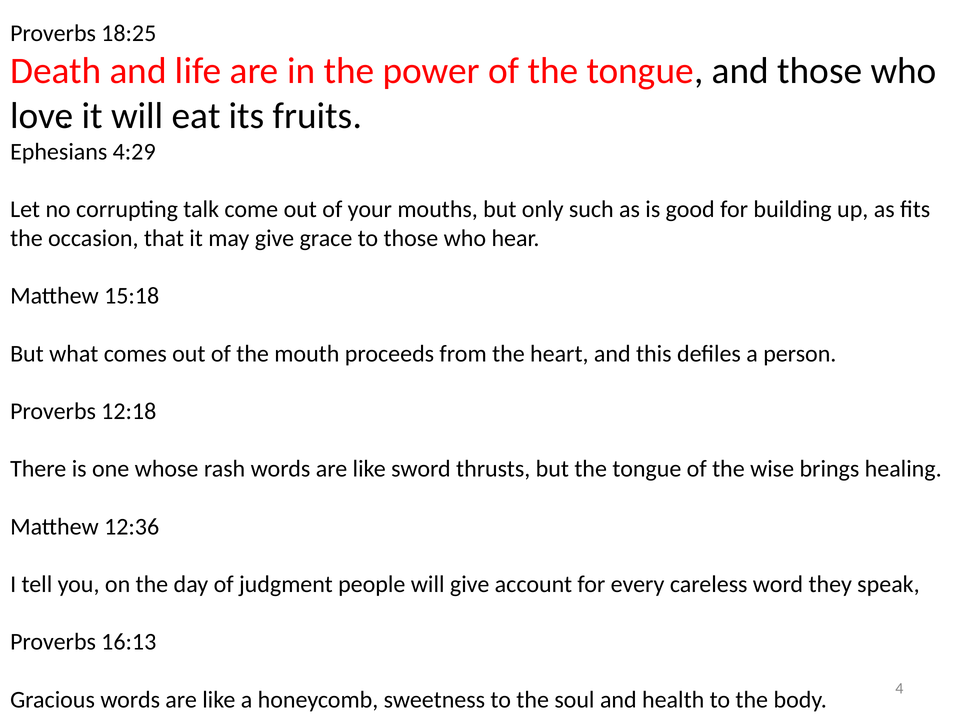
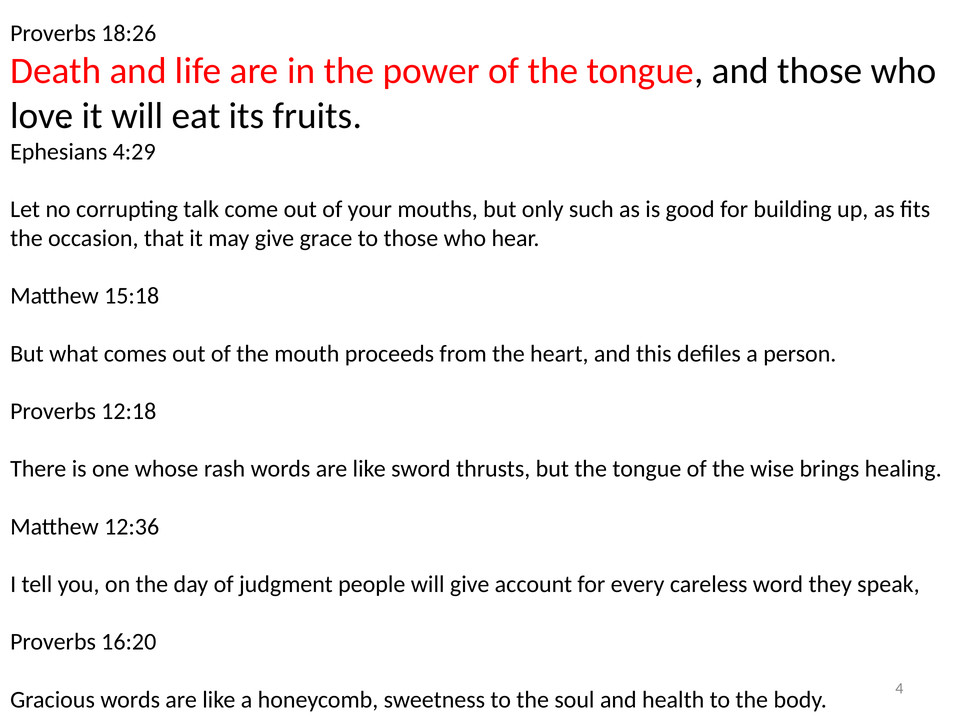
18:25: 18:25 -> 18:26
16:13: 16:13 -> 16:20
